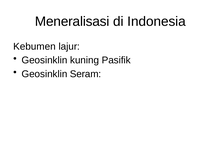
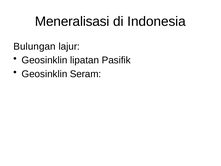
Kebumen: Kebumen -> Bulungan
kuning: kuning -> lipatan
